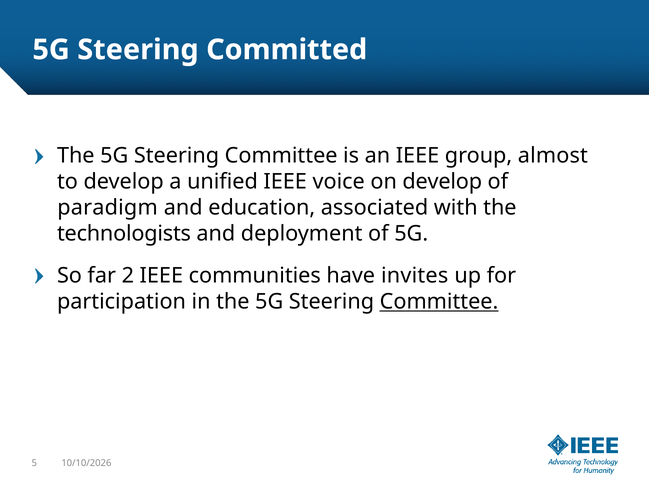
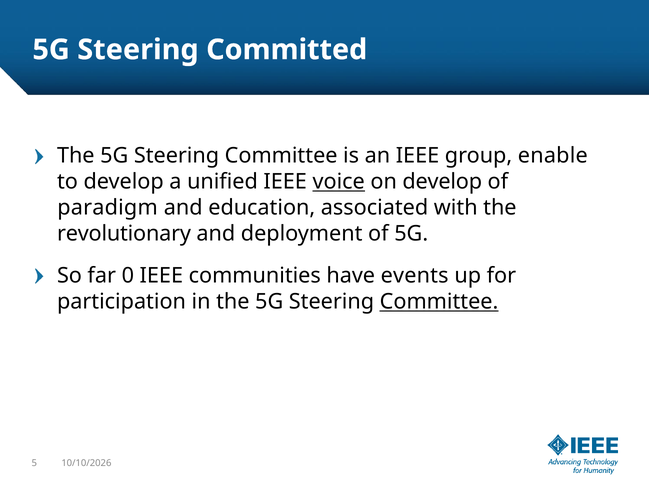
almost: almost -> enable
voice underline: none -> present
technologists: technologists -> revolutionary
2: 2 -> 0
invites: invites -> events
